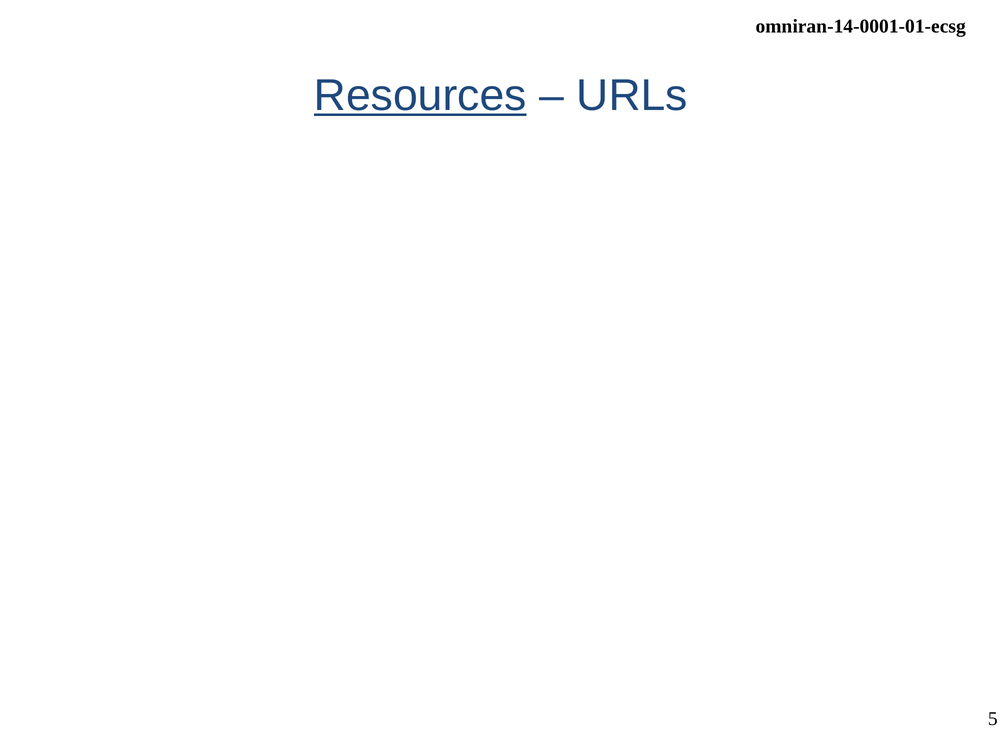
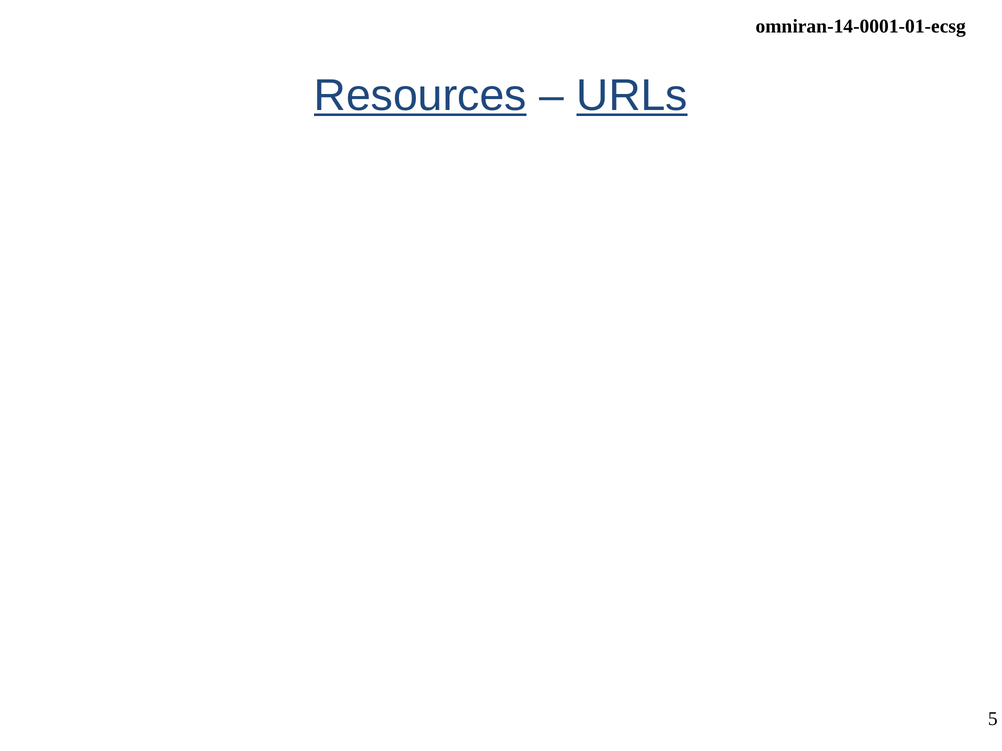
URLs underline: none -> present
